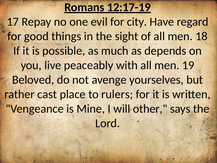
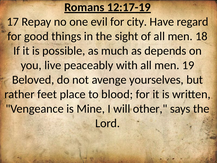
cast: cast -> feet
rulers: rulers -> blood
